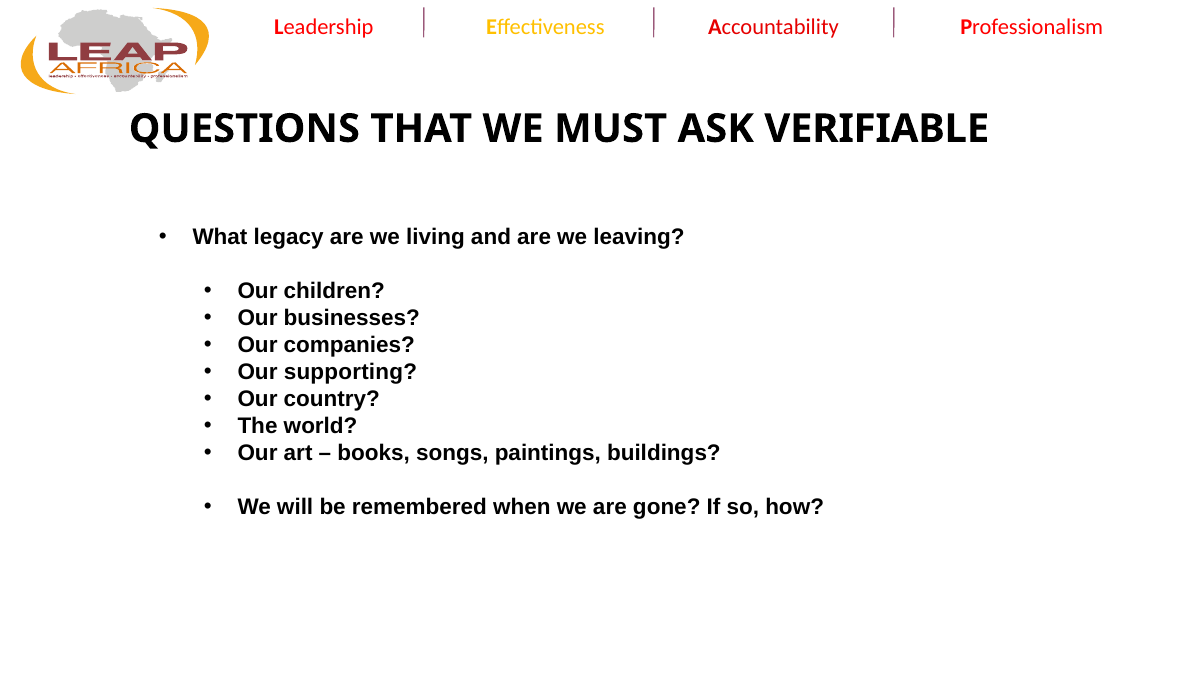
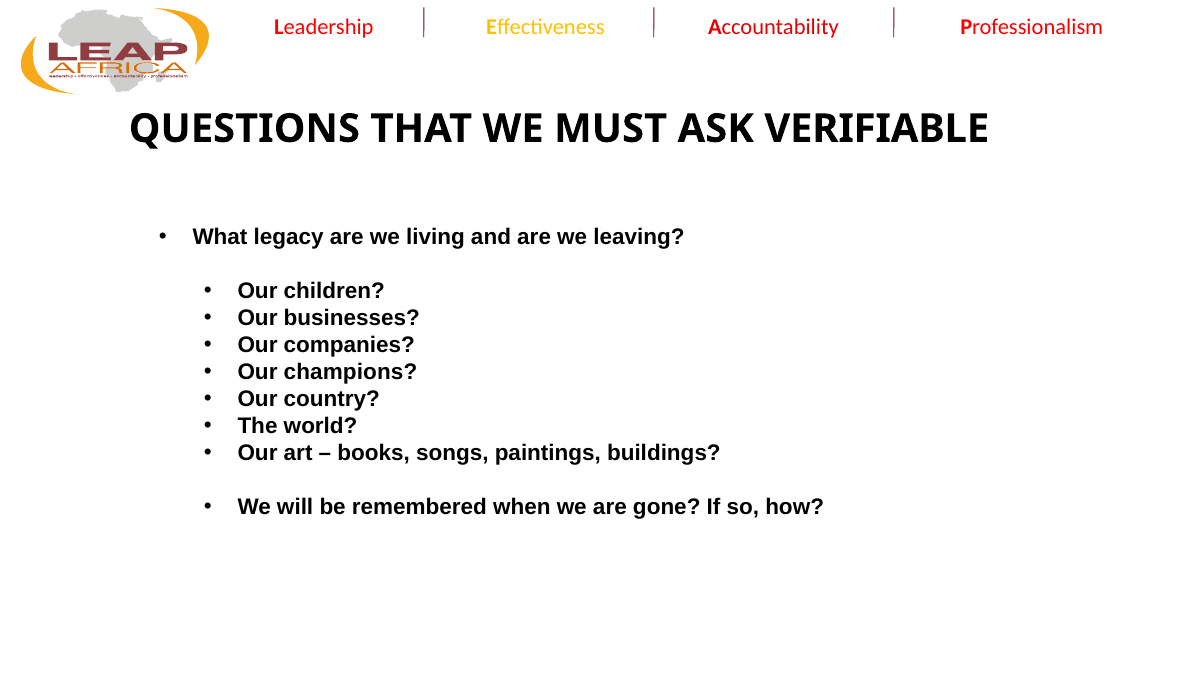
supporting: supporting -> champions
